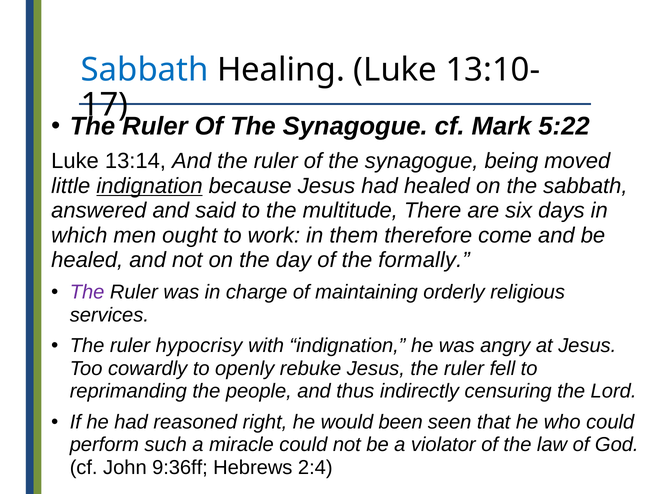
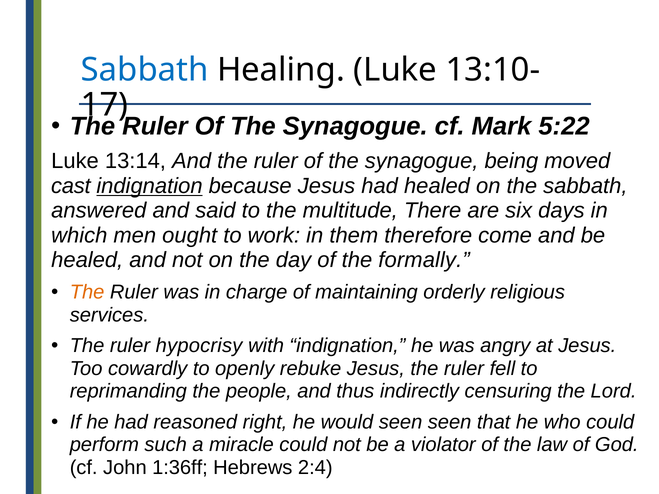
little: little -> cast
The at (87, 292) colour: purple -> orange
would been: been -> seen
9:36ff: 9:36ff -> 1:36ff
